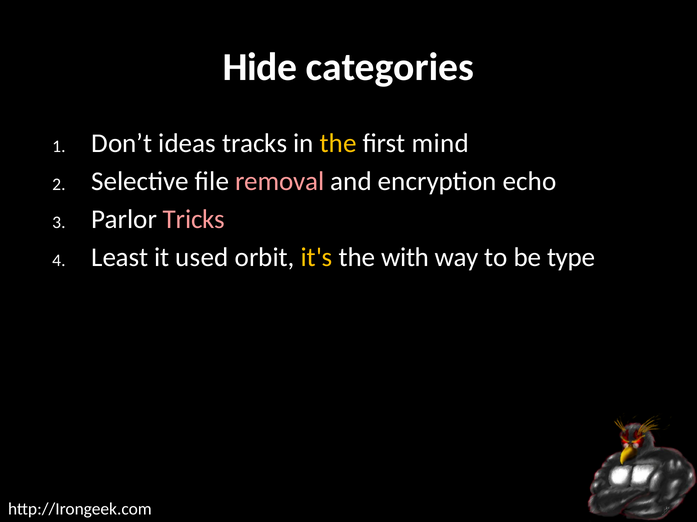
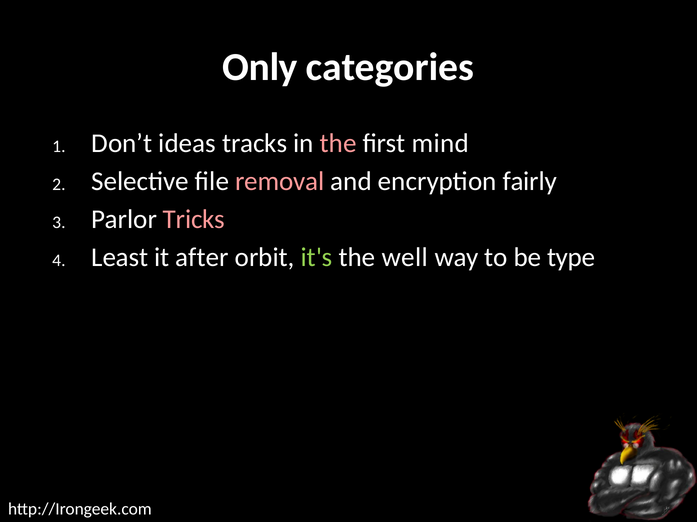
Hide: Hide -> Only
the at (338, 144) colour: yellow -> pink
echo: echo -> fairly
used: used -> after
it's colour: yellow -> light green
with: with -> well
